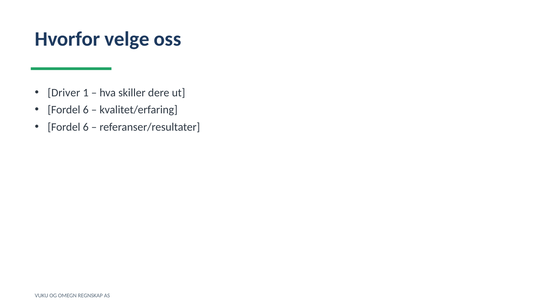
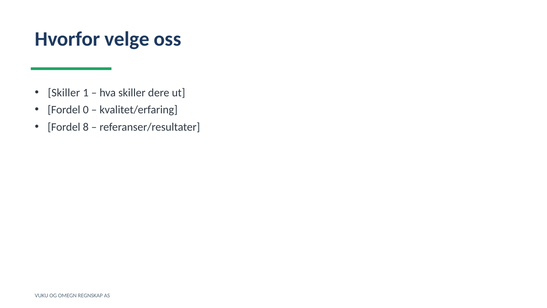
Driver at (64, 93): Driver -> Skiller
6 at (86, 110): 6 -> 0
6 at (86, 127): 6 -> 8
